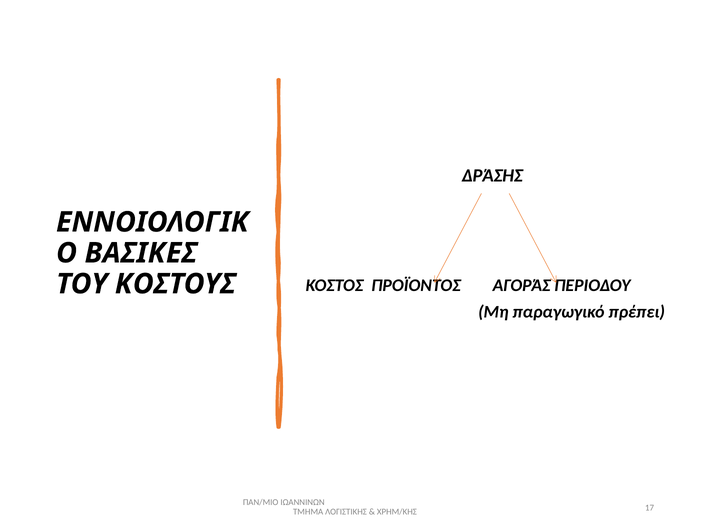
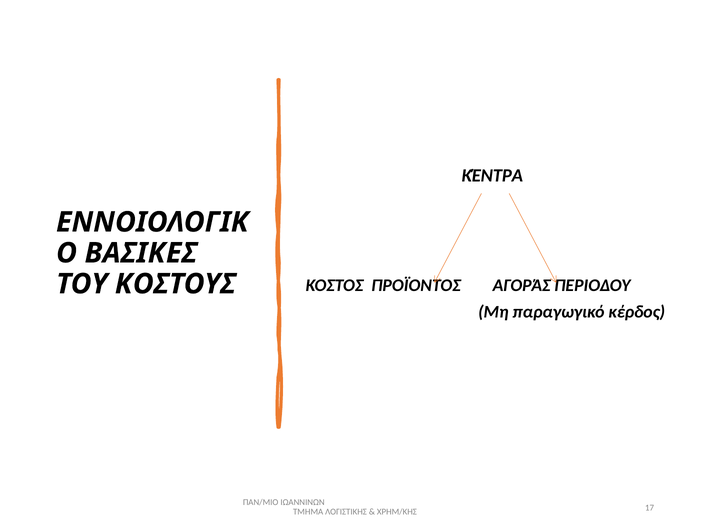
ΔΡΆΣΗΣ: ΔΡΆΣΗΣ -> ΚΈΝΤΡΑ
πρέπει: πρέπει -> κέρδος
